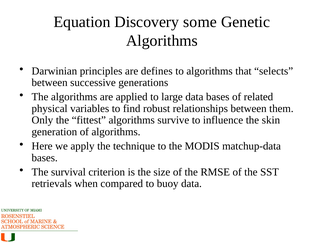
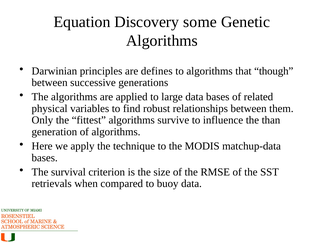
selects: selects -> though
skin: skin -> than
